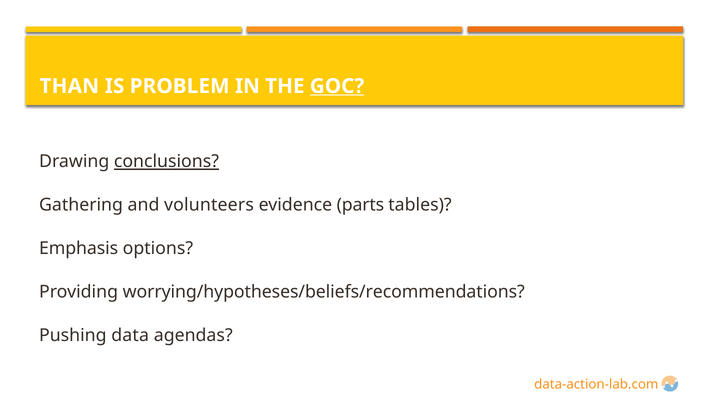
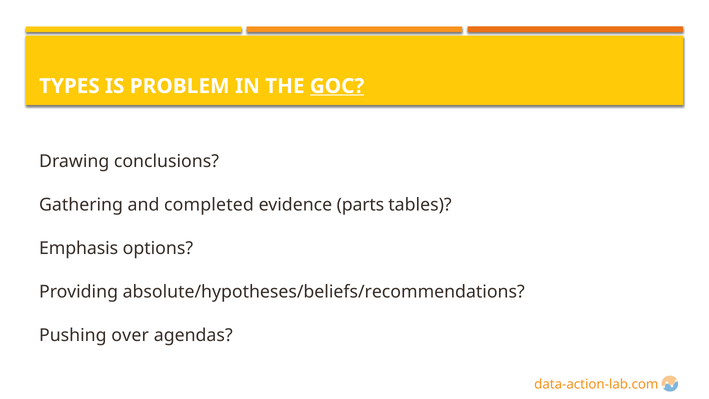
THAN: THAN -> TYPES
conclusions underline: present -> none
volunteers: volunteers -> completed
worrying/hypotheses/beliefs/recommendations: worrying/hypotheses/beliefs/recommendations -> absolute/hypotheses/beliefs/recommendations
data: data -> over
